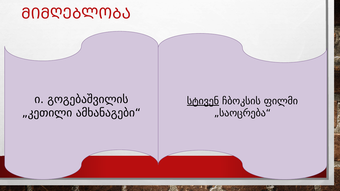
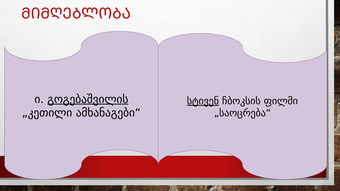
გოგებაშვილის underline: none -> present
